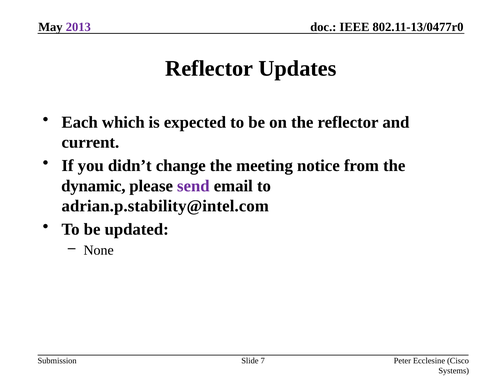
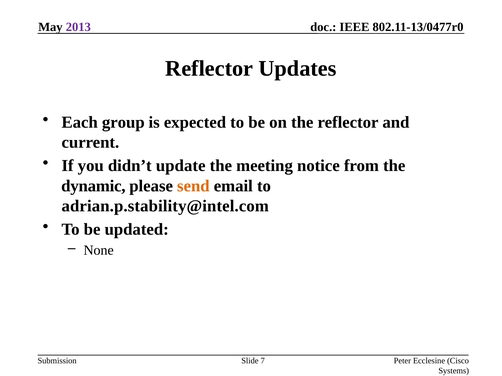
which: which -> group
change: change -> update
send colour: purple -> orange
